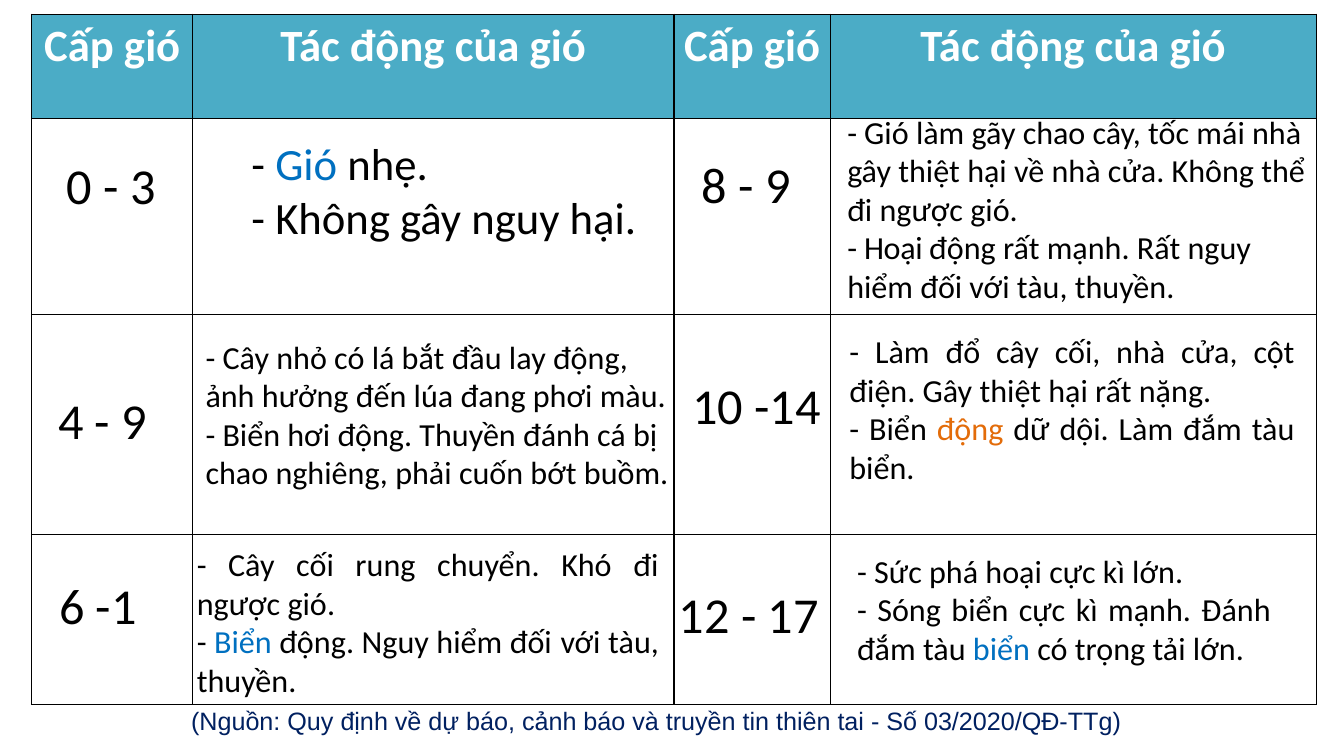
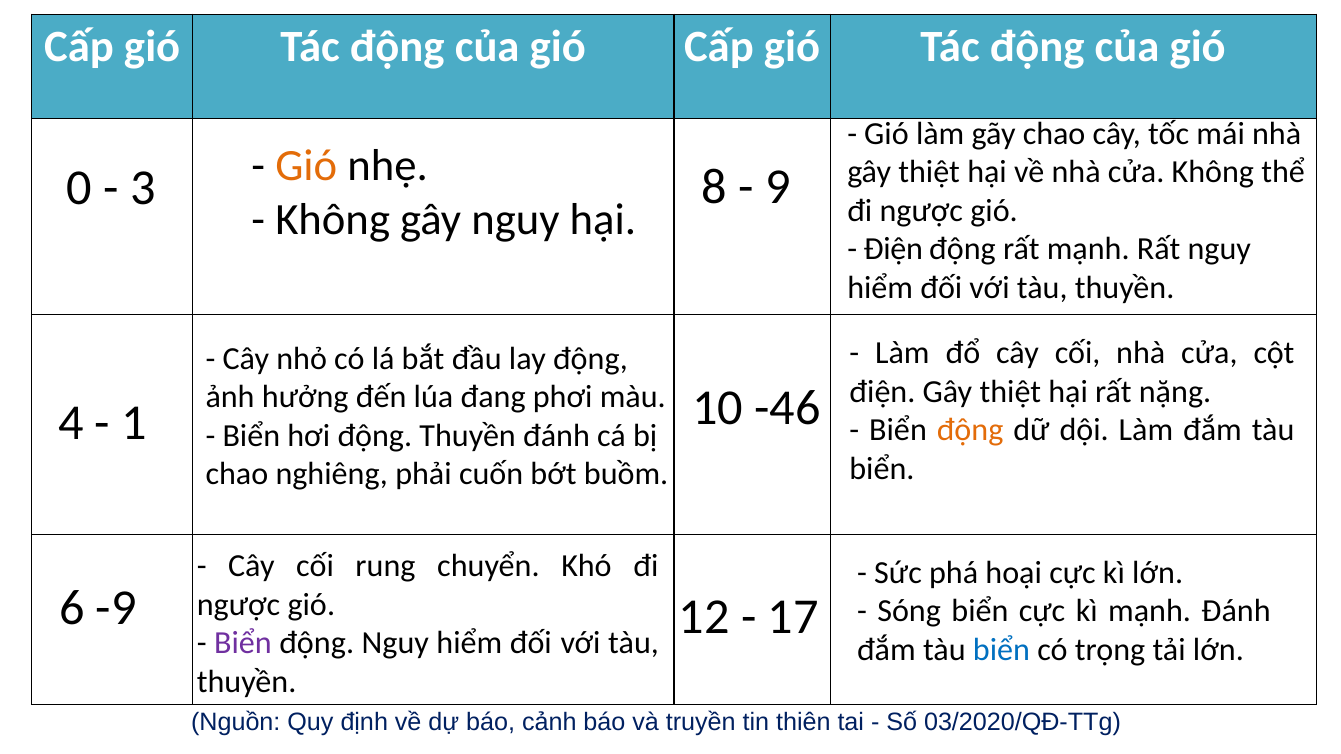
Gió at (306, 166) colour: blue -> orange
Hoại at (893, 249): Hoại -> Điện
-14: -14 -> -46
9 at (134, 423): 9 -> 1
-1: -1 -> -9
Biển at (243, 644) colour: blue -> purple
